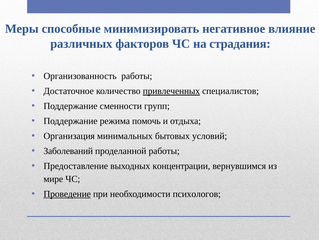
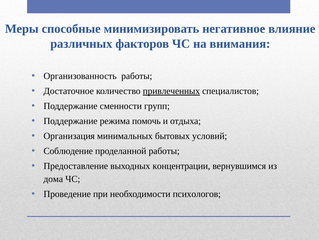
страдания: страдания -> внимания
Заболеваний: Заболеваний -> Соблюдение
мире: мире -> дома
Проведение underline: present -> none
